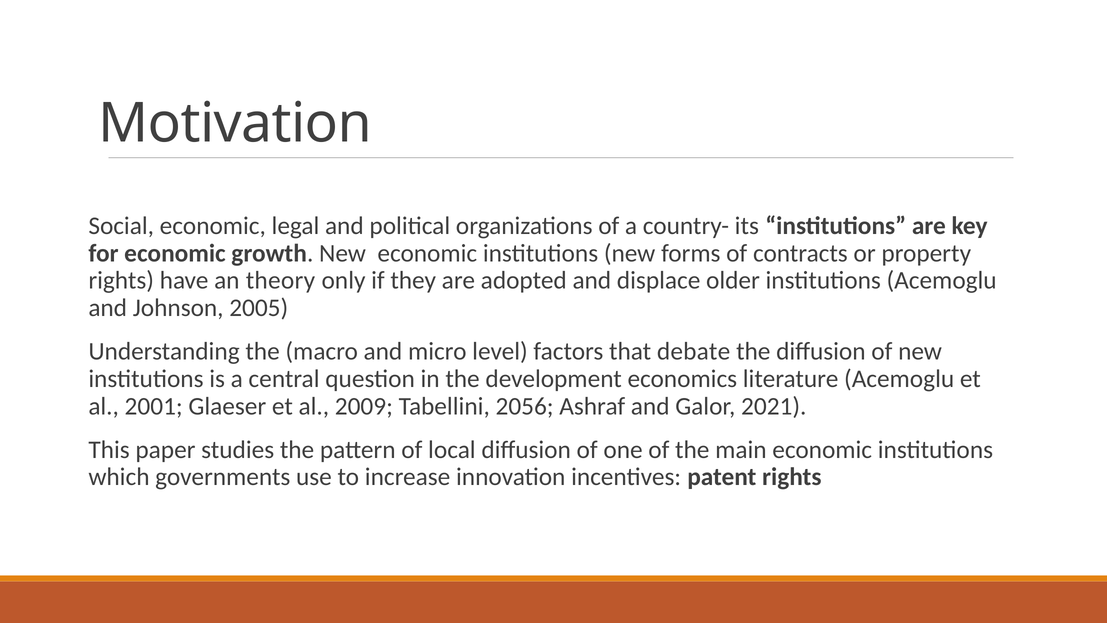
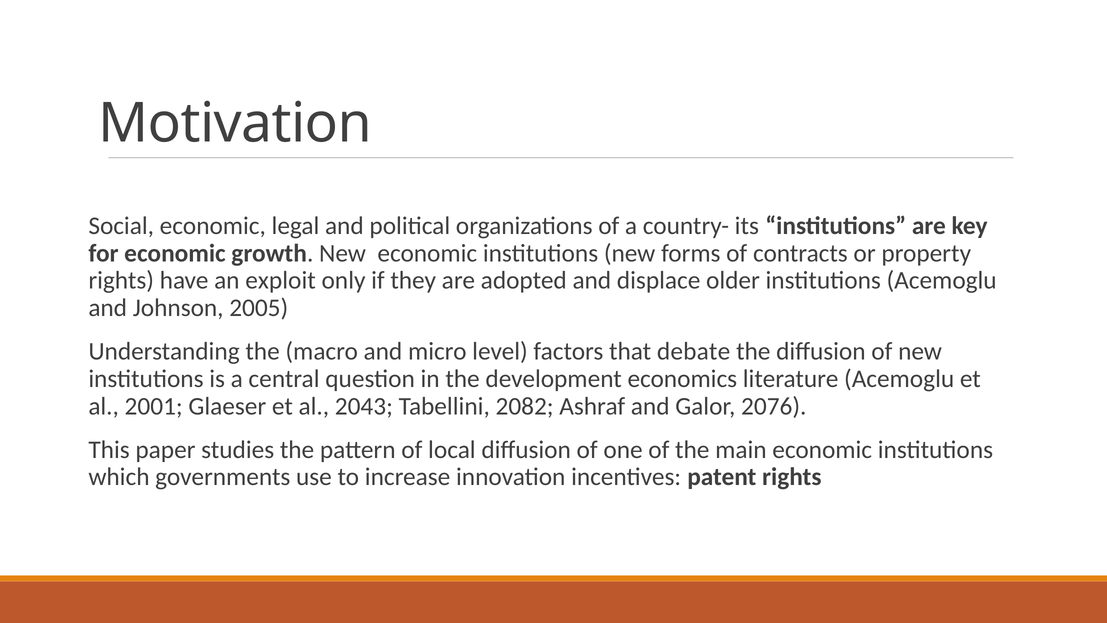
theory: theory -> exploit
2009: 2009 -> 2043
2056: 2056 -> 2082
2021: 2021 -> 2076
